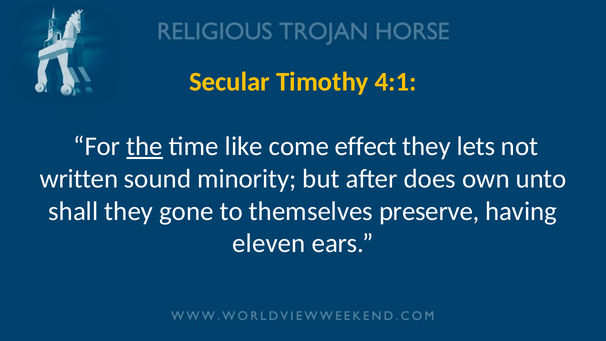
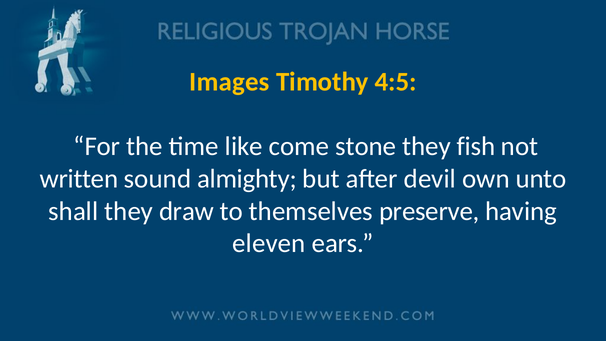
Secular: Secular -> Images
4:1: 4:1 -> 4:5
the underline: present -> none
effect: effect -> stone
lets: lets -> fish
minority: minority -> almighty
does: does -> devil
gone: gone -> draw
